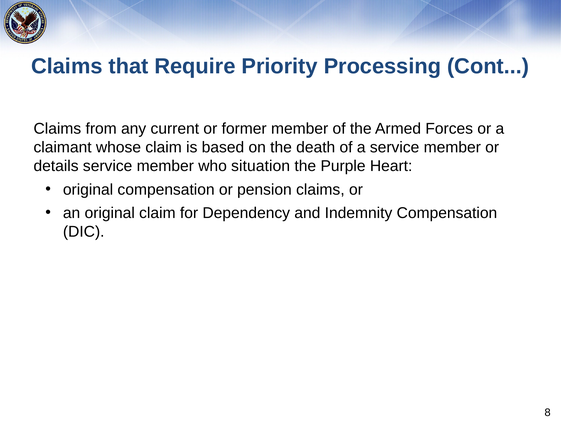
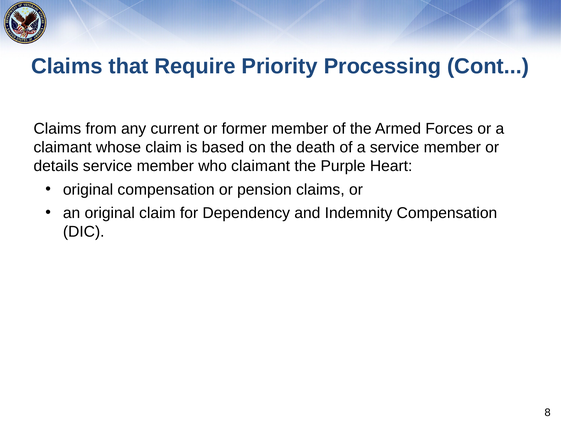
who situation: situation -> claimant
